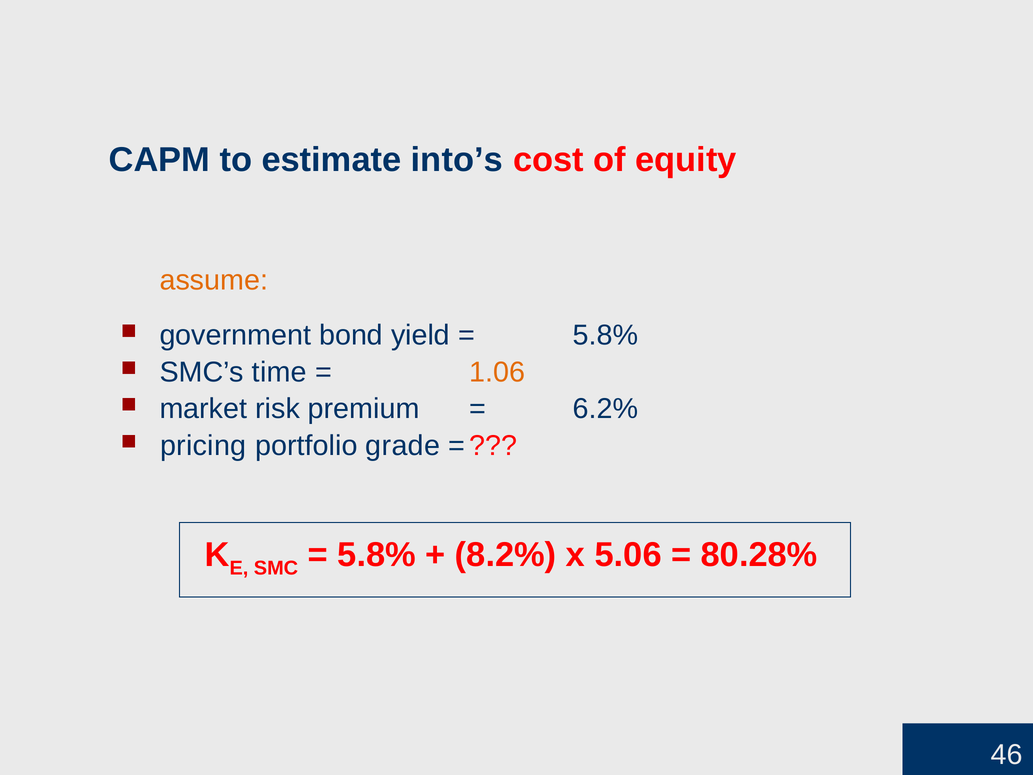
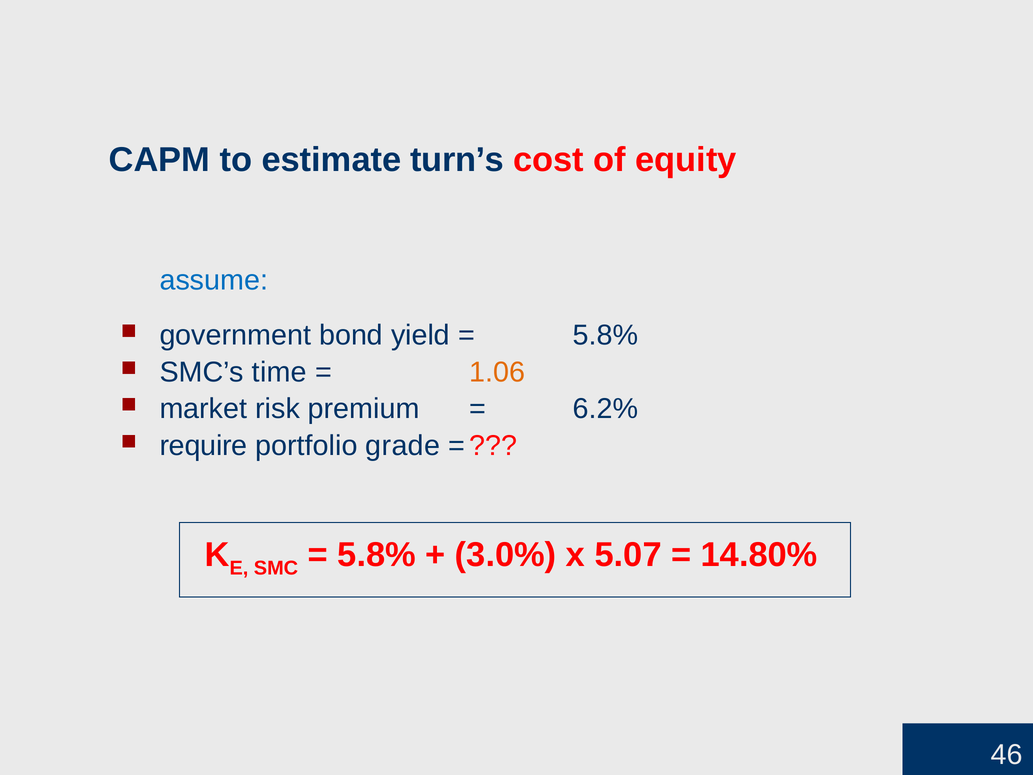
into’s: into’s -> turn’s
assume colour: orange -> blue
pricing: pricing -> require
8.2%: 8.2% -> 3.0%
5.06: 5.06 -> 5.07
80.28%: 80.28% -> 14.80%
